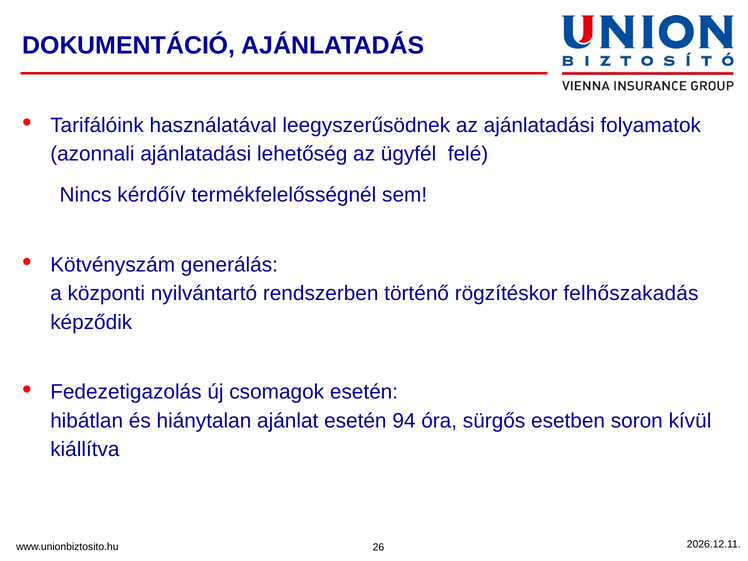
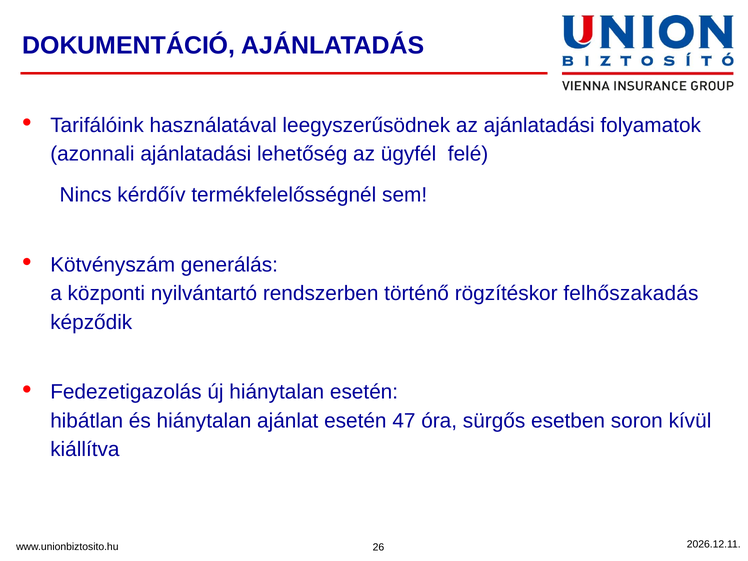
új csomagok: csomagok -> hiánytalan
94: 94 -> 47
